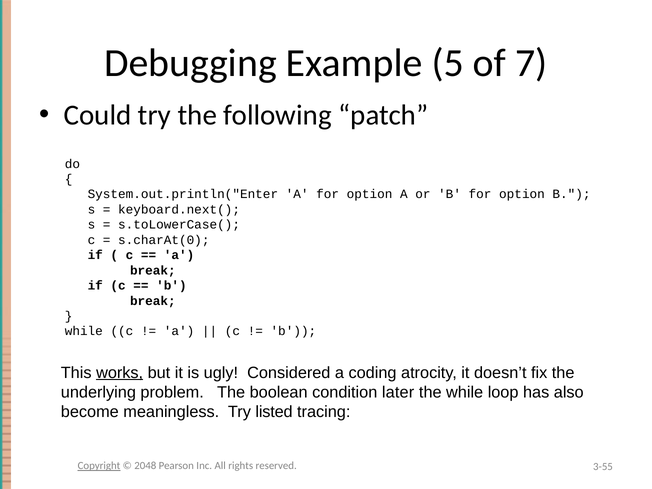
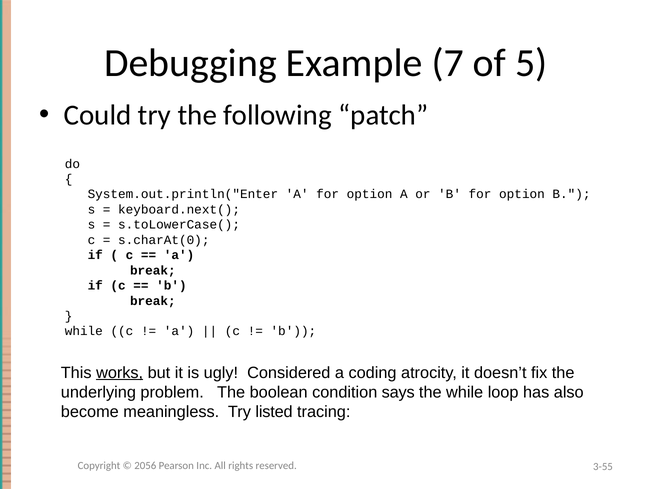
5: 5 -> 7
7: 7 -> 5
later: later -> says
Copyright underline: present -> none
2048: 2048 -> 2056
